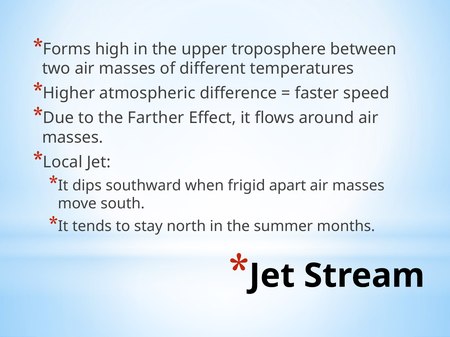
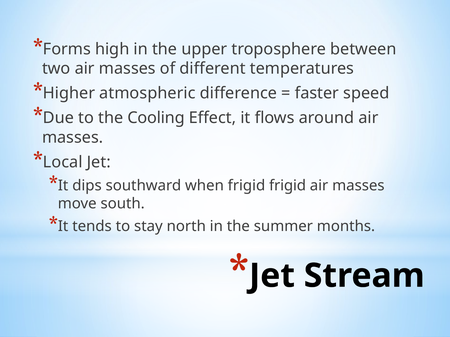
Farther: Farther -> Cooling
frigid apart: apart -> frigid
